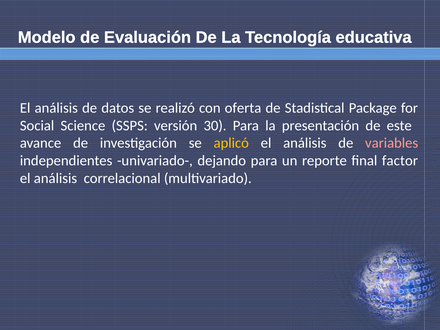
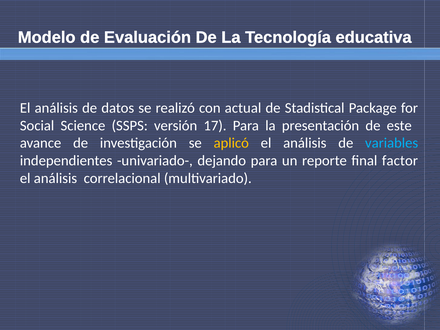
oferta: oferta -> actual
30: 30 -> 17
variables colour: pink -> light blue
